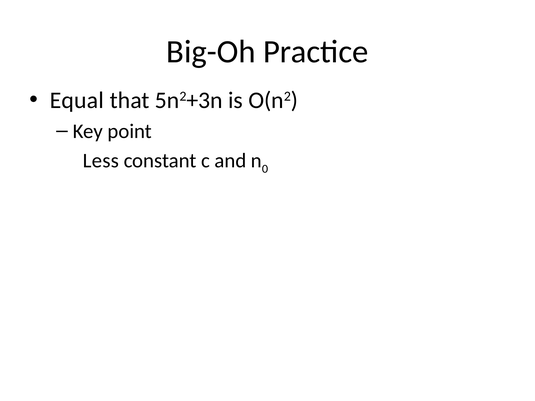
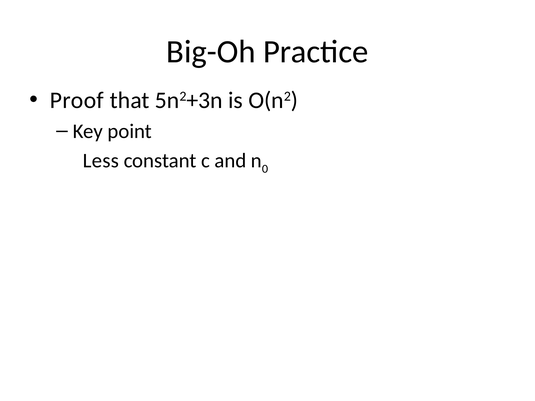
Equal: Equal -> Proof
